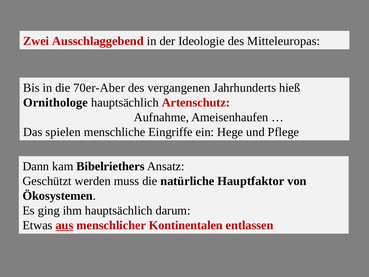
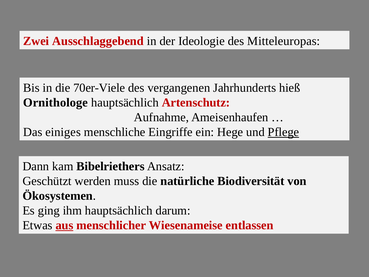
70er-Aber: 70er-Aber -> 70er-Viele
spielen: spielen -> einiges
Pflege underline: none -> present
Hauptfaktor: Hauptfaktor -> Biodiversität
Kontinentalen: Kontinentalen -> Wiesenameise
